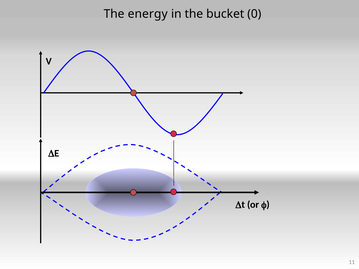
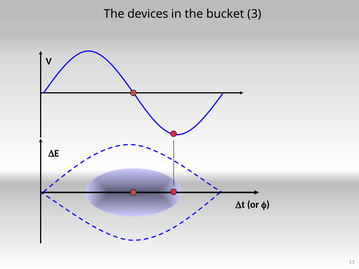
energy: energy -> devices
0: 0 -> 3
